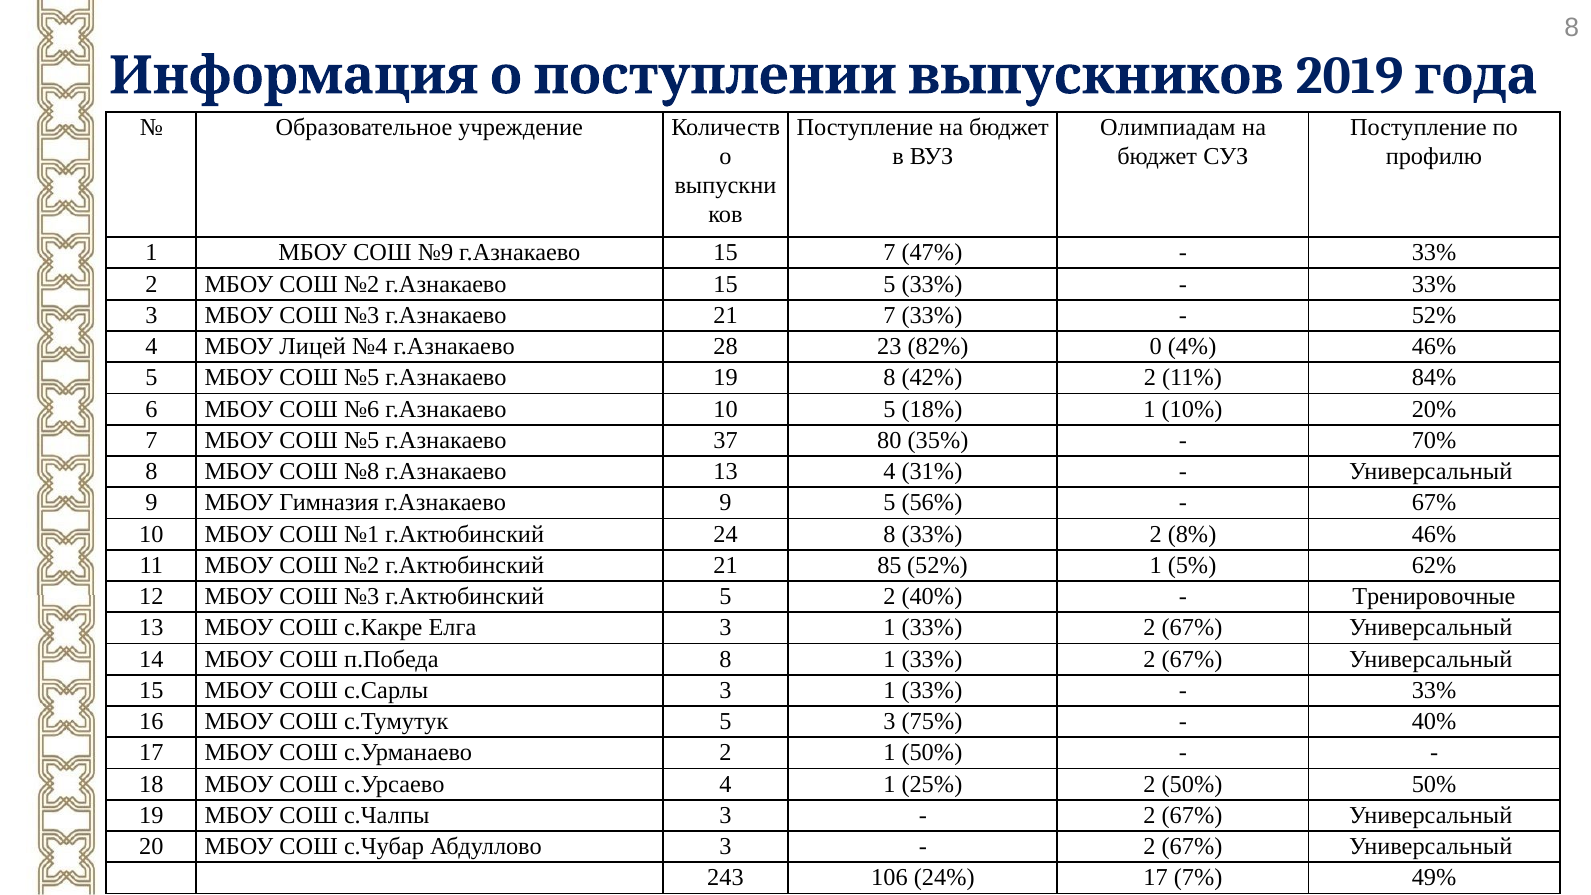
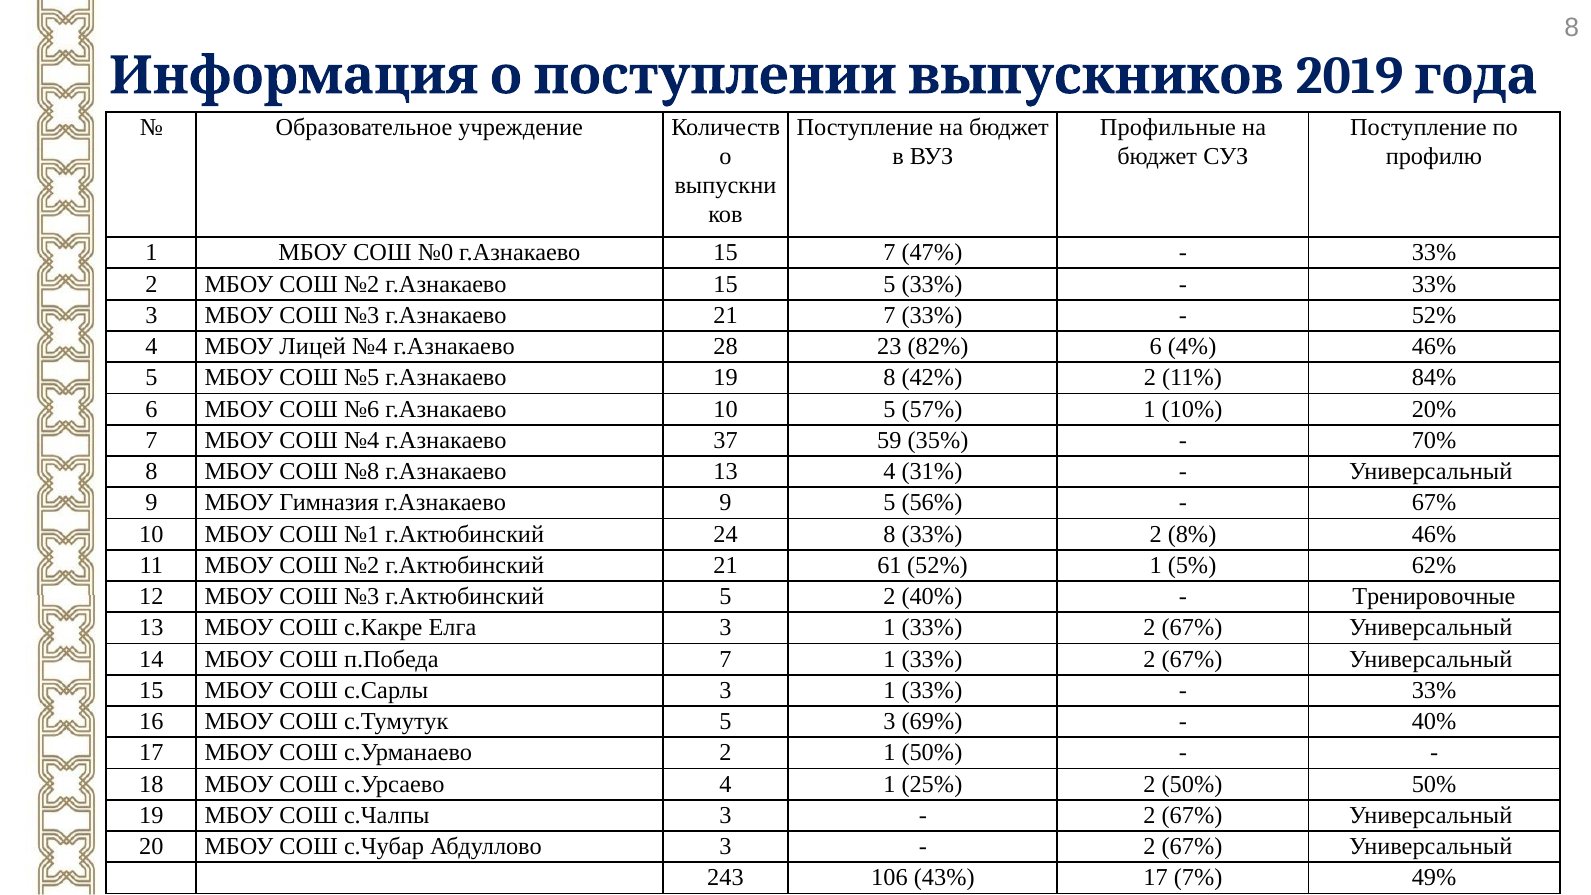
Олимпиадам: Олимпиадам -> Профильные
№9: №9 -> №0
82% 0: 0 -> 6
18%: 18% -> 57%
7 МБОУ СОШ №5: №5 -> №4
80: 80 -> 59
85: 85 -> 61
п.Победа 8: 8 -> 7
75%: 75% -> 69%
24%: 24% -> 43%
